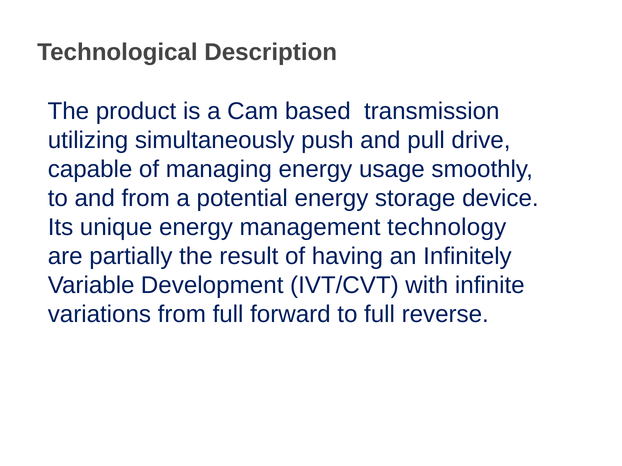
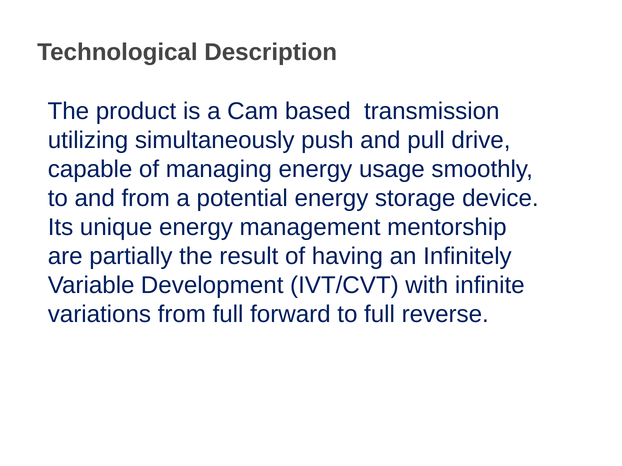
technology: technology -> mentorship
